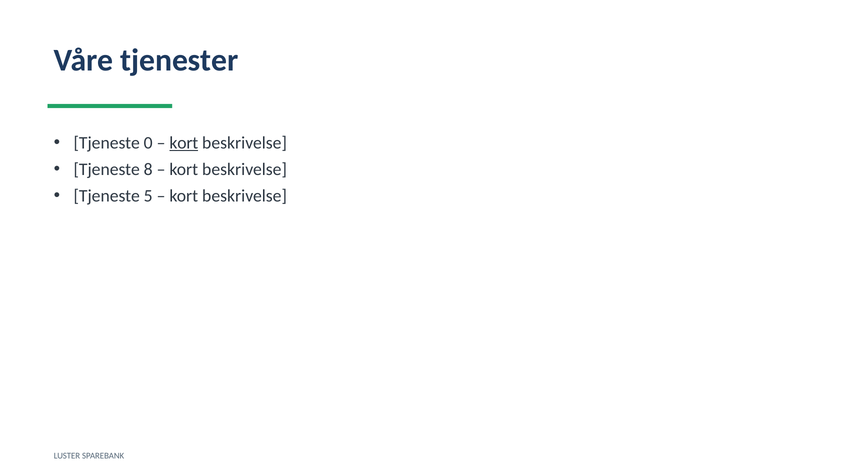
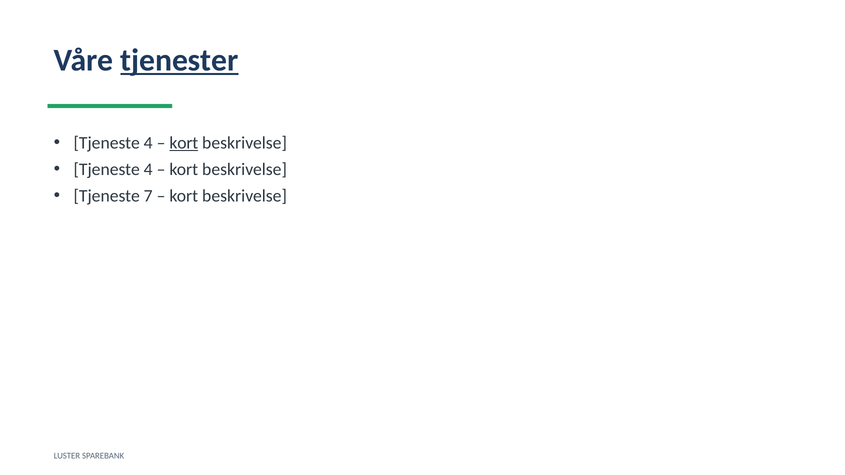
tjenester underline: none -> present
0 at (148, 143): 0 -> 4
8 at (148, 170): 8 -> 4
5: 5 -> 7
